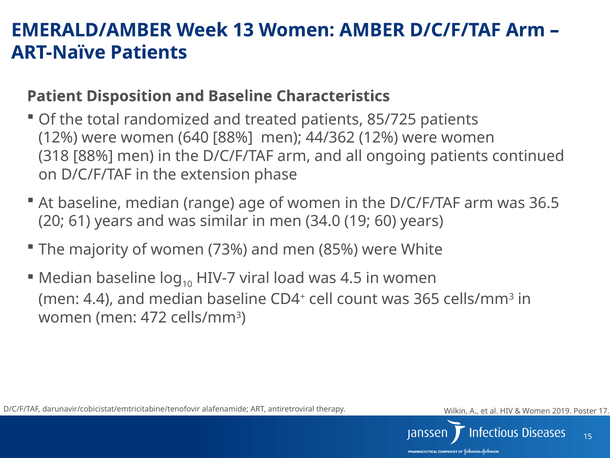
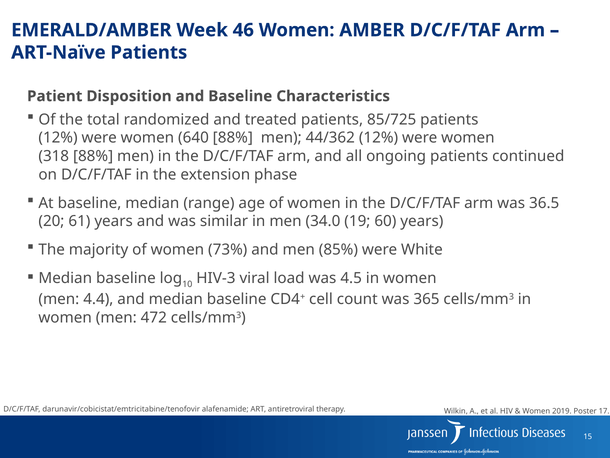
13: 13 -> 46
HIV-7: HIV-7 -> HIV-3
